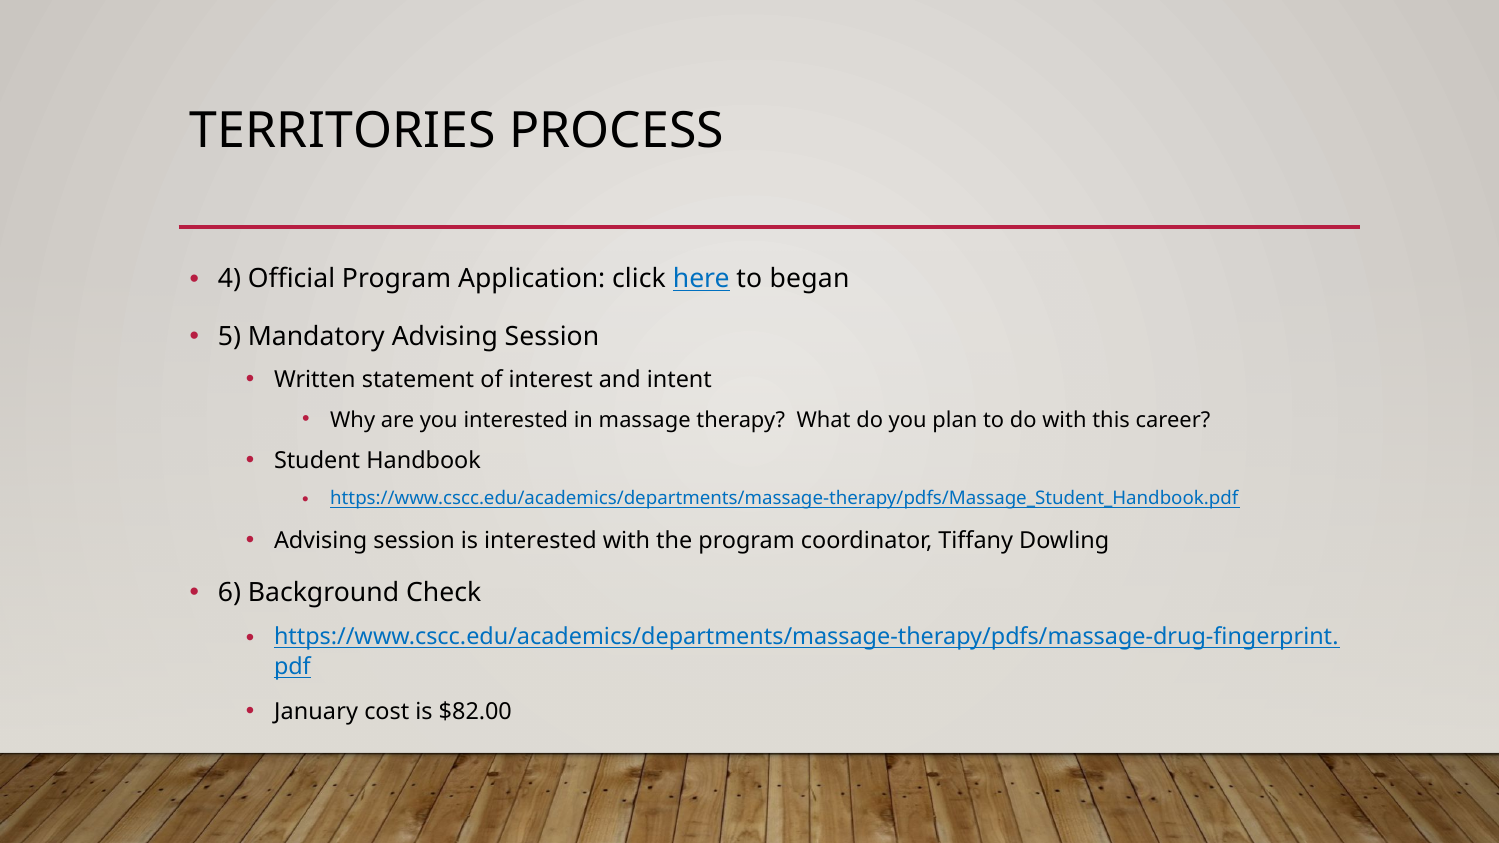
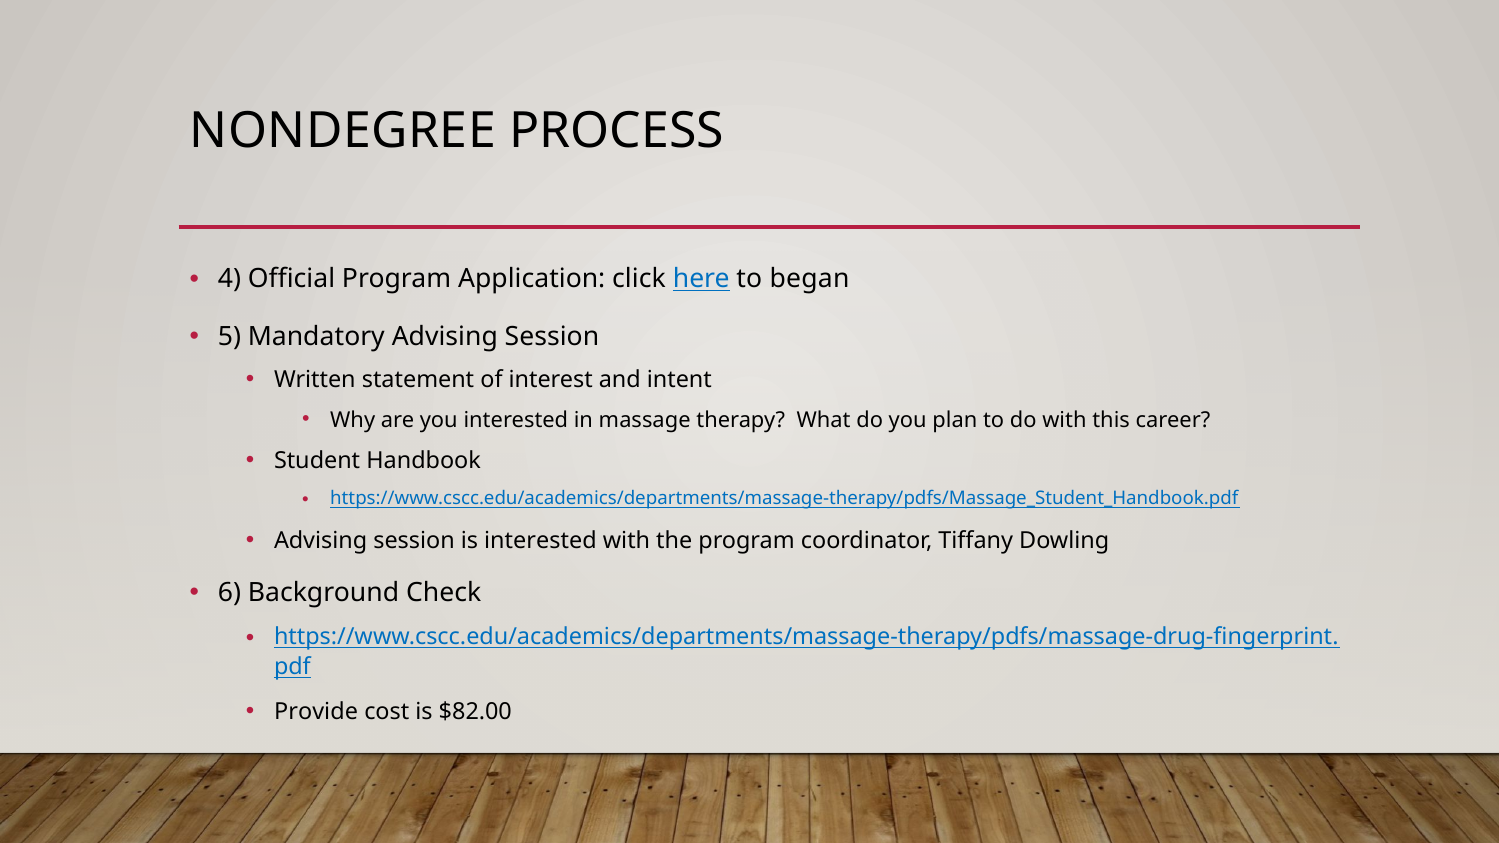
TERRITORIES: TERRITORIES -> NONDEGREE
January: January -> Provide
